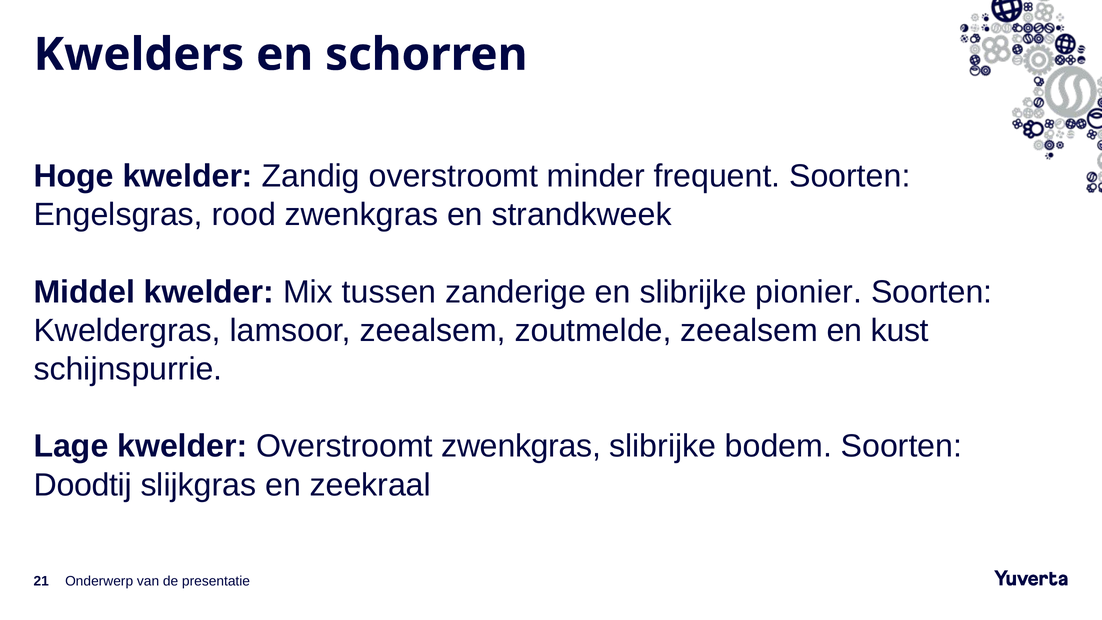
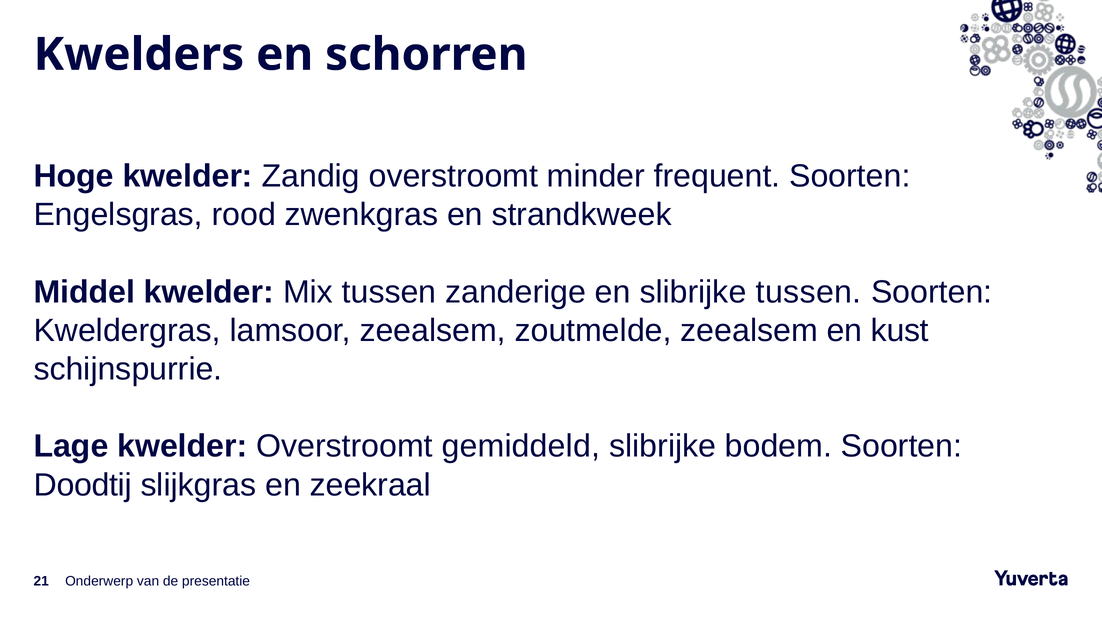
slibrijke pionier: pionier -> tussen
Overstroomt zwenkgras: zwenkgras -> gemiddeld
